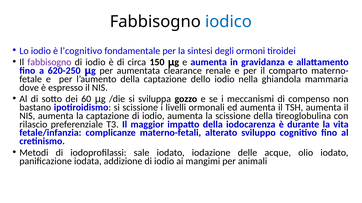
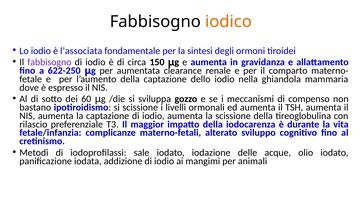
iodico colour: blue -> orange
l’cognitivo: l’cognitivo -> l’associata
620-250: 620-250 -> 622-250
